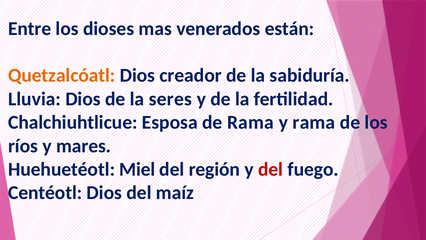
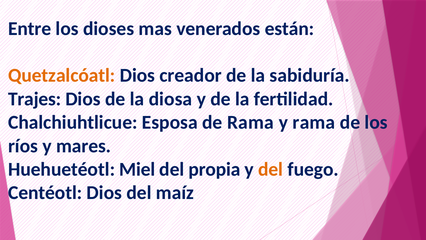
Lluvia: Lluvia -> Trajes
seres: seres -> diosa
región: región -> propia
del at (271, 169) colour: red -> orange
